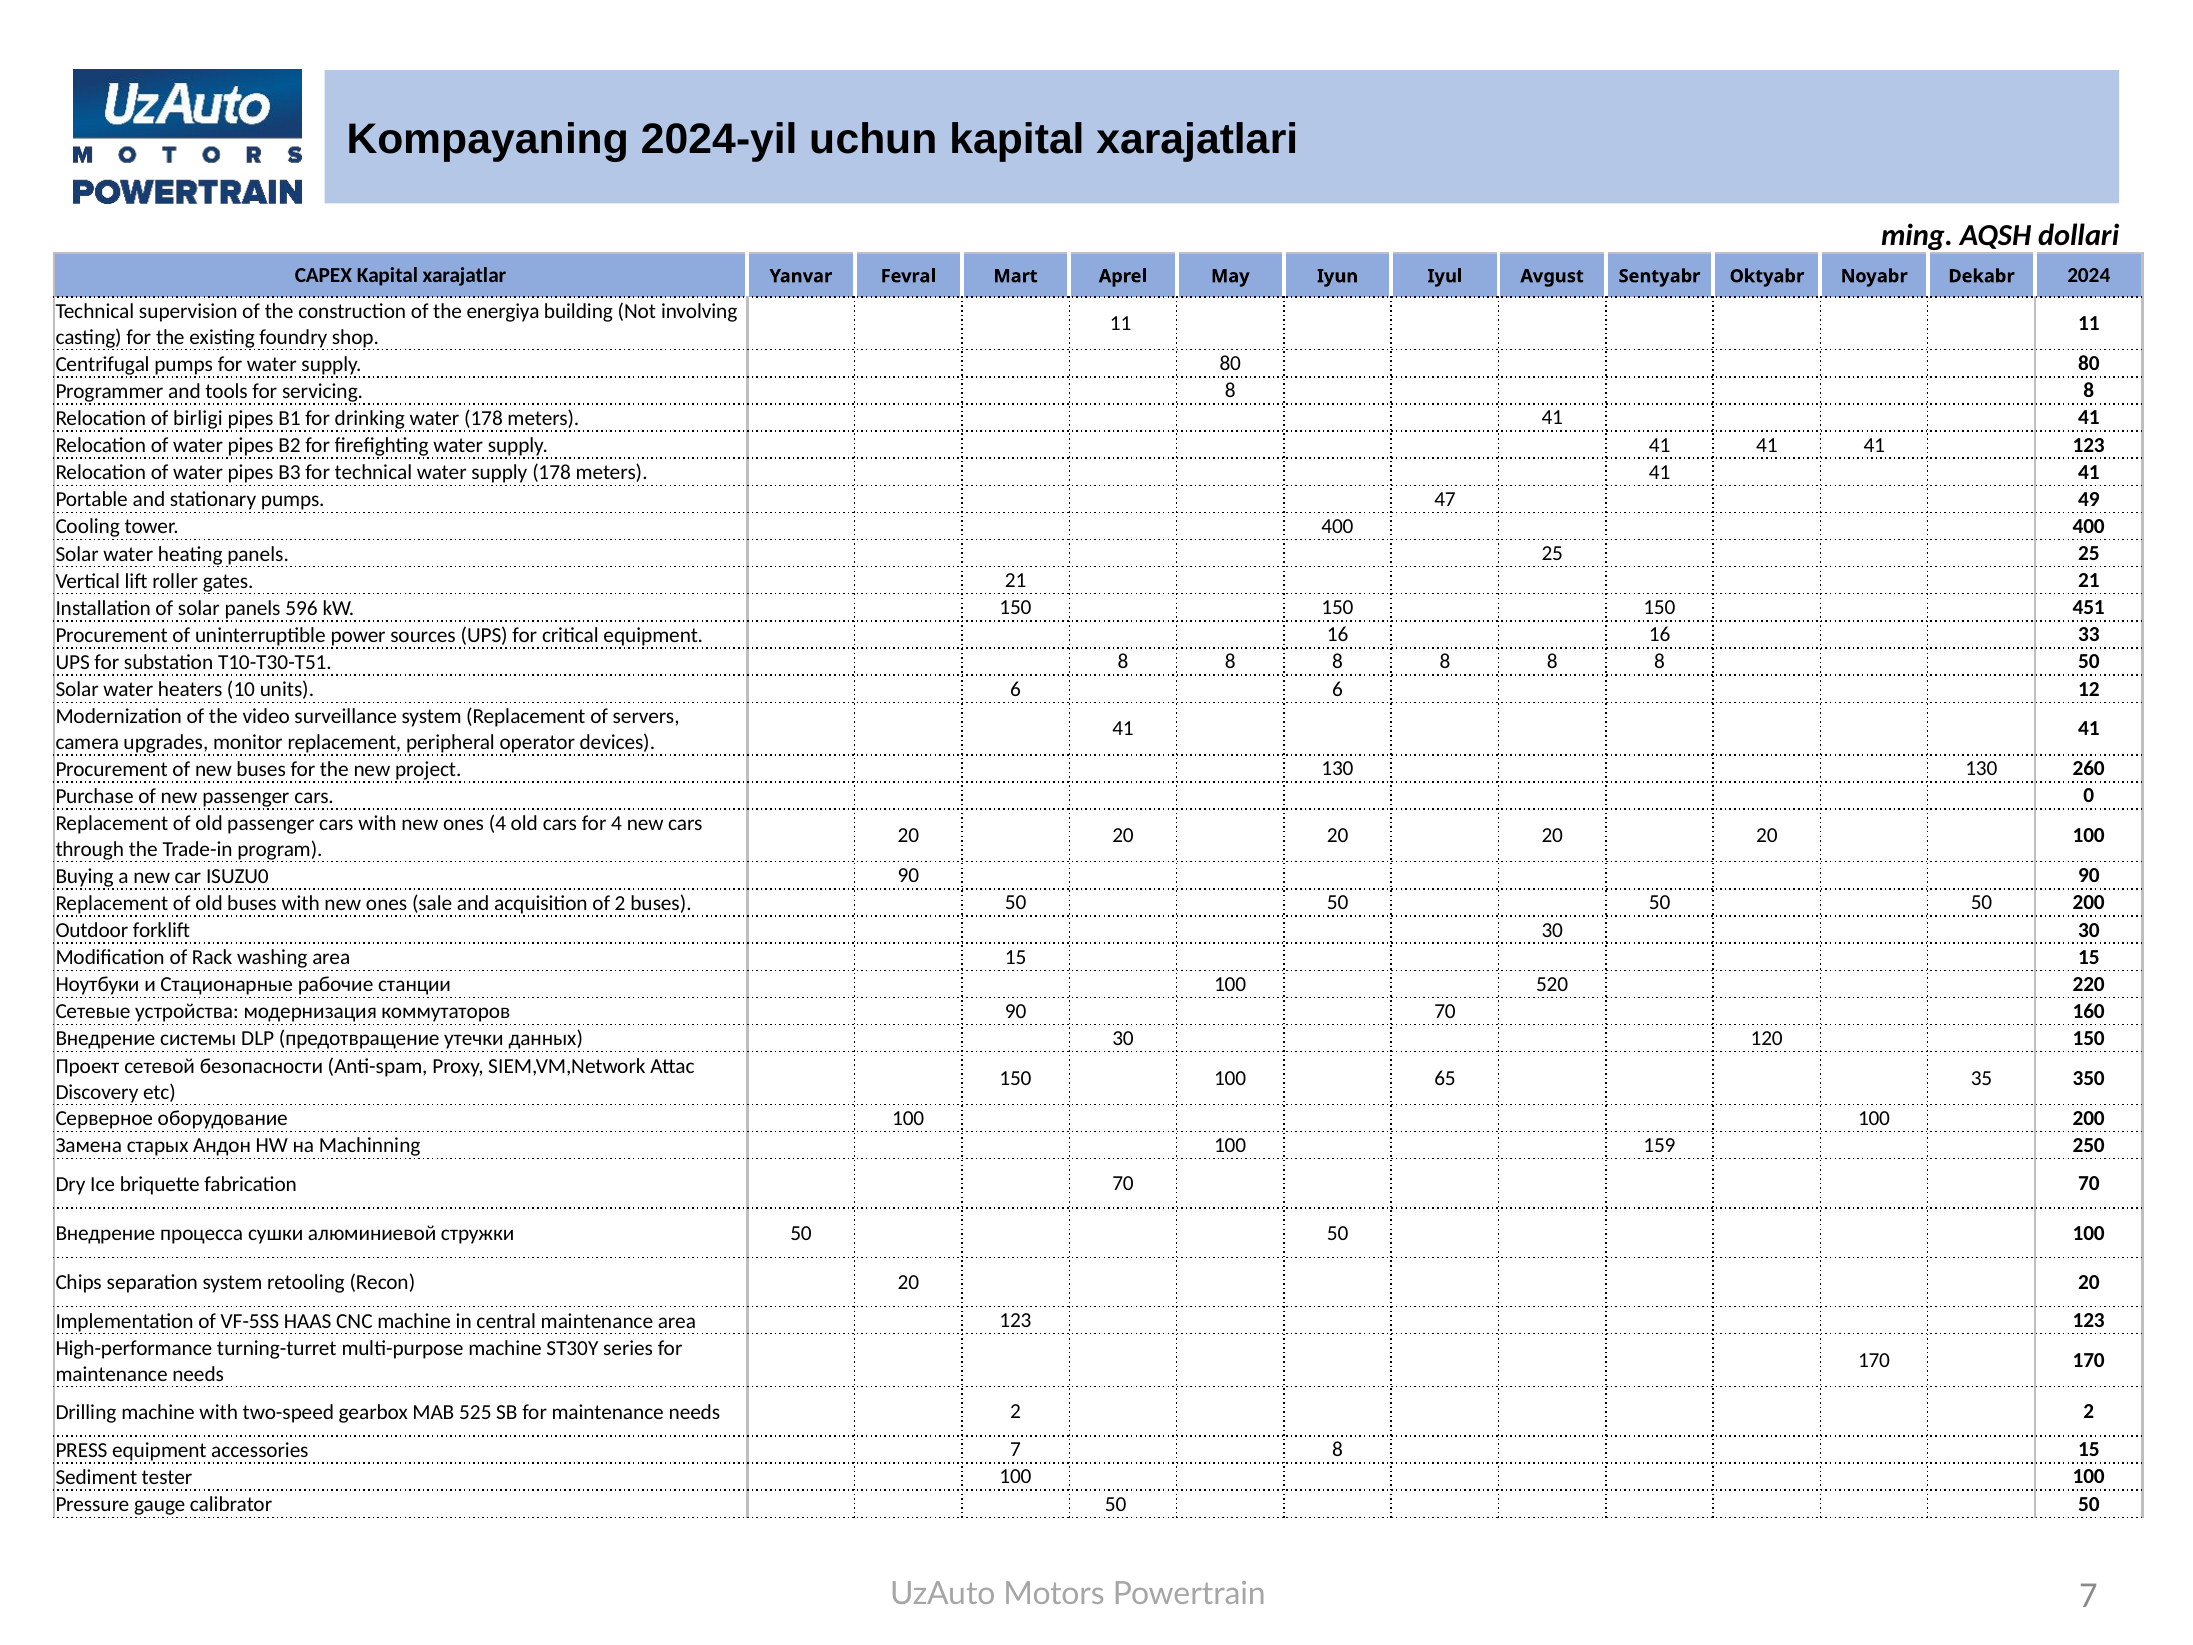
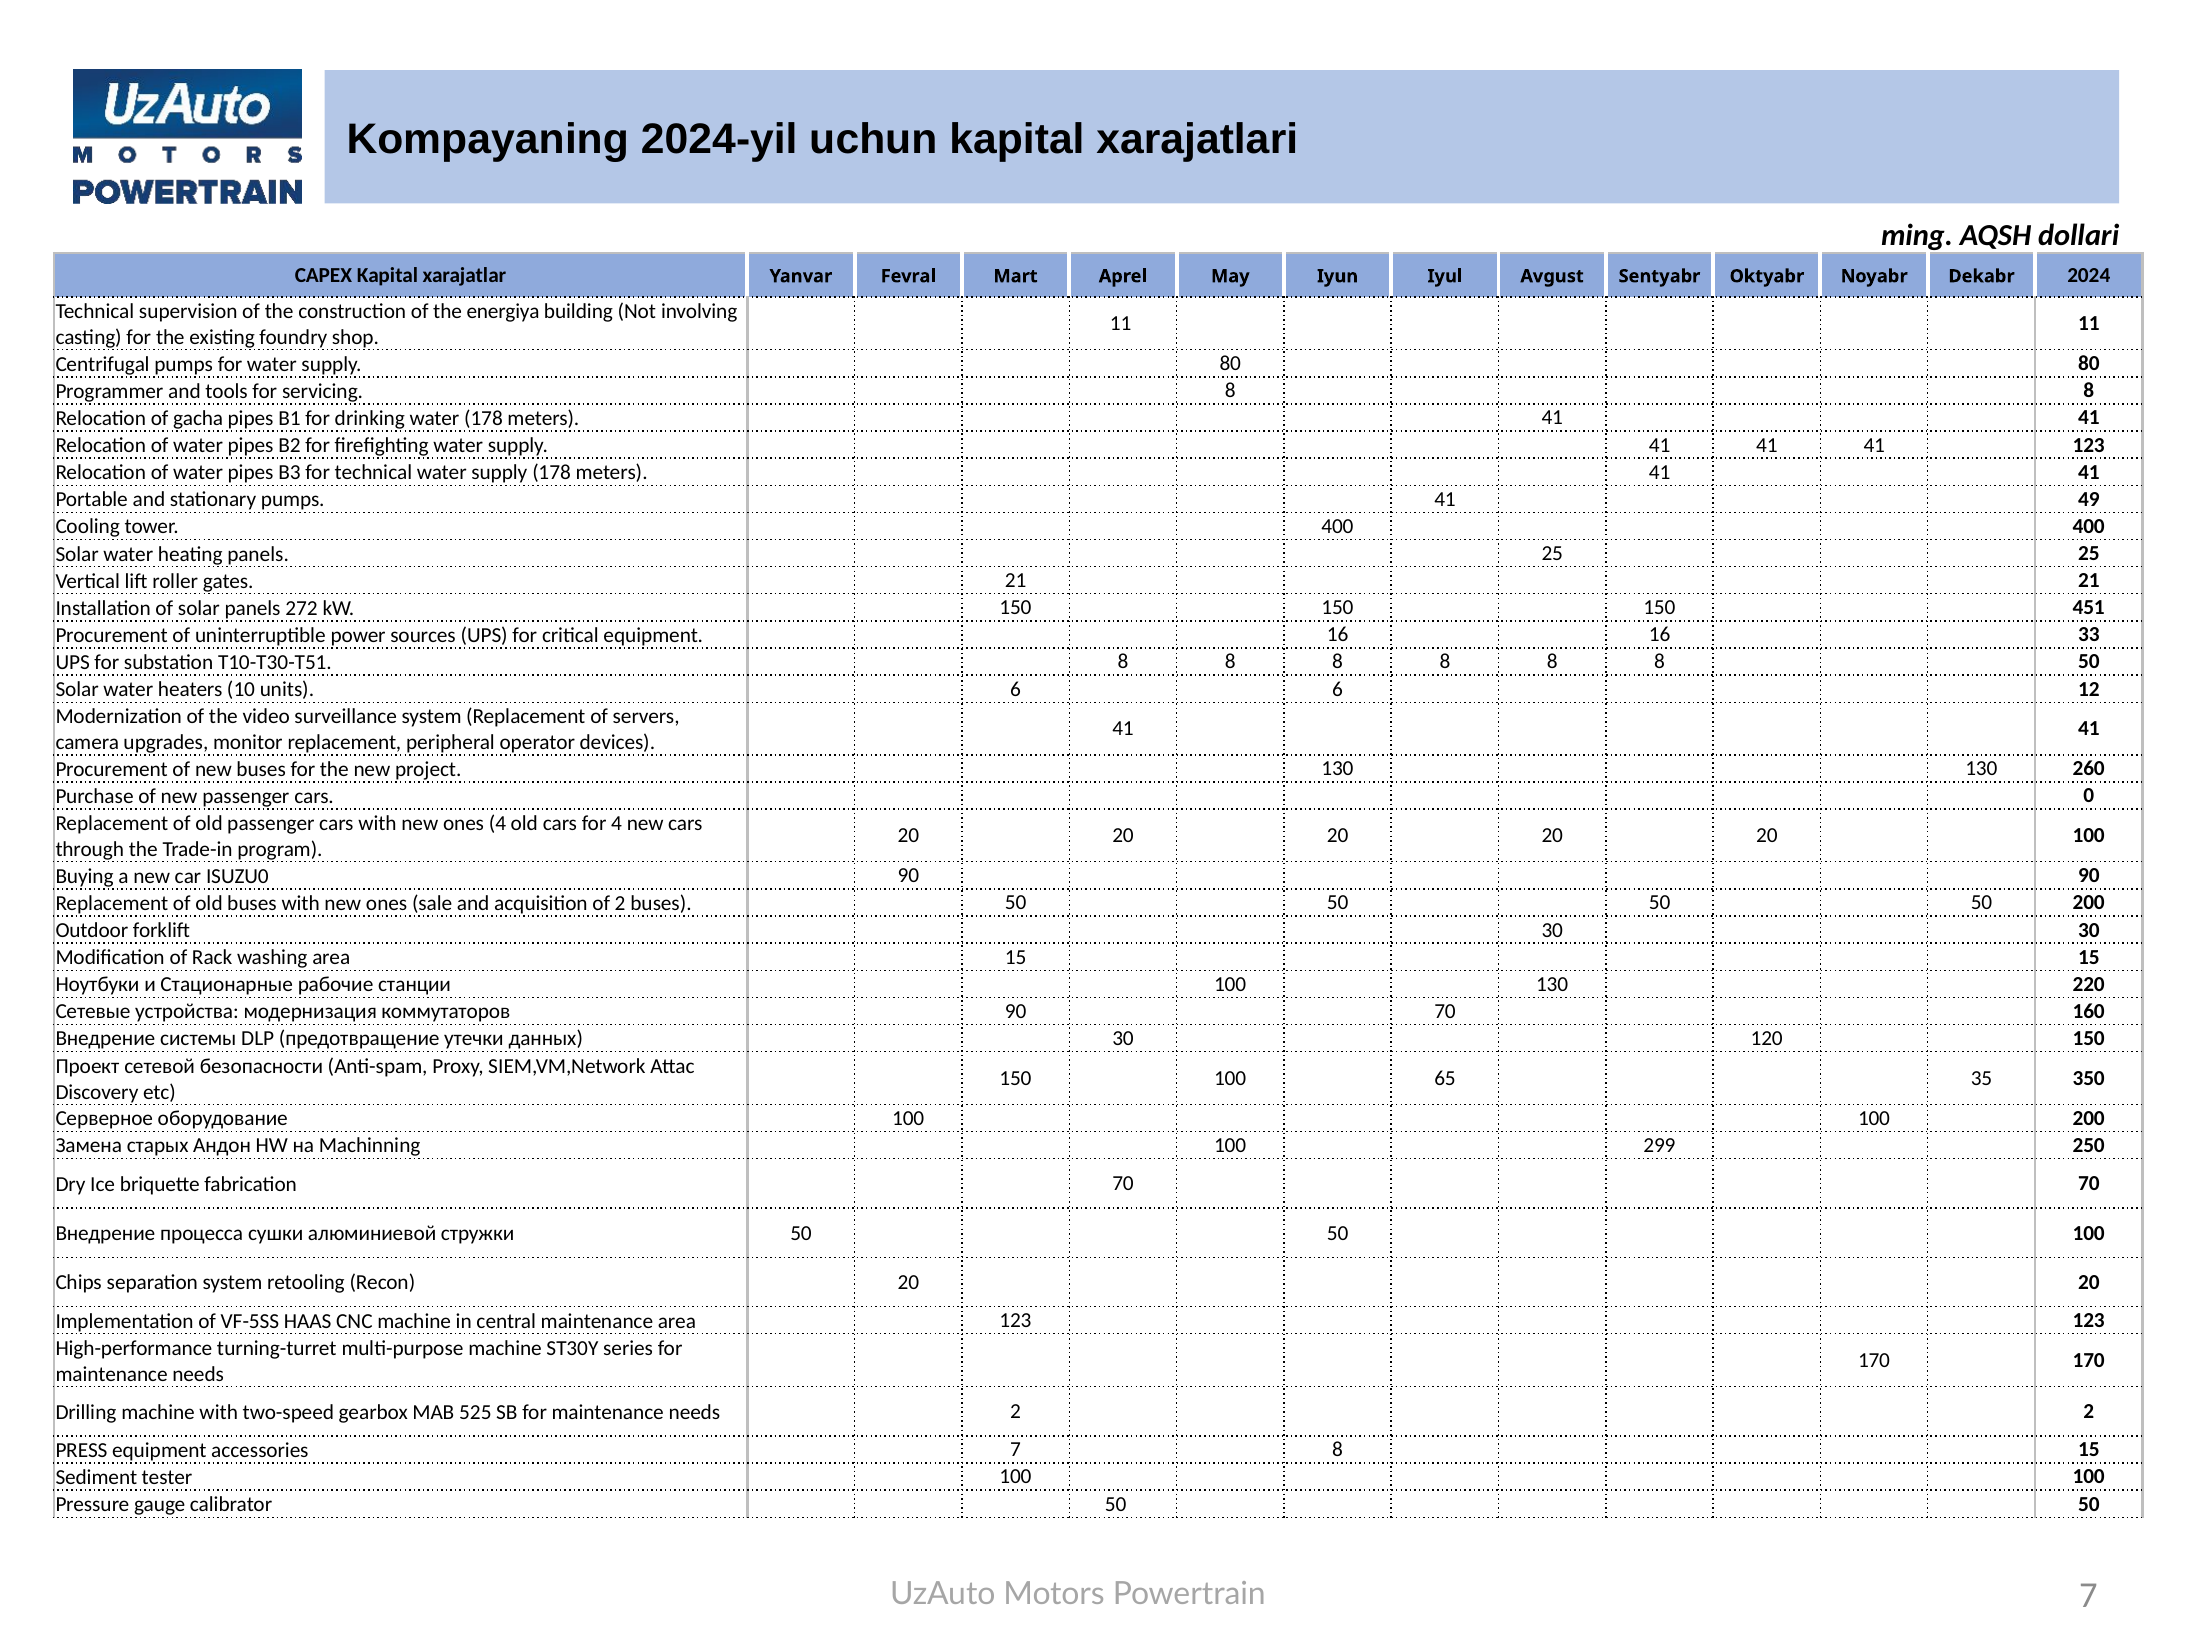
birligi: birligi -> gacha
pumps 47: 47 -> 41
596: 596 -> 272
100 520: 520 -> 130
159: 159 -> 299
